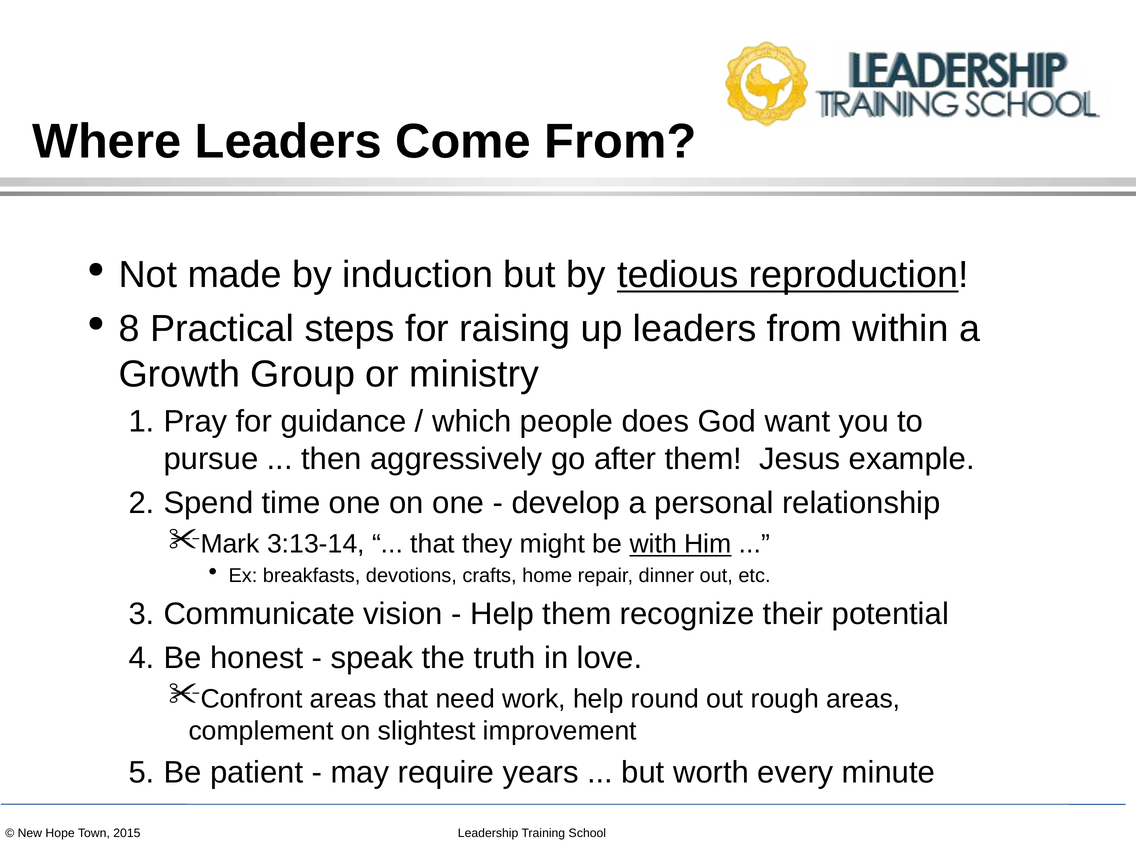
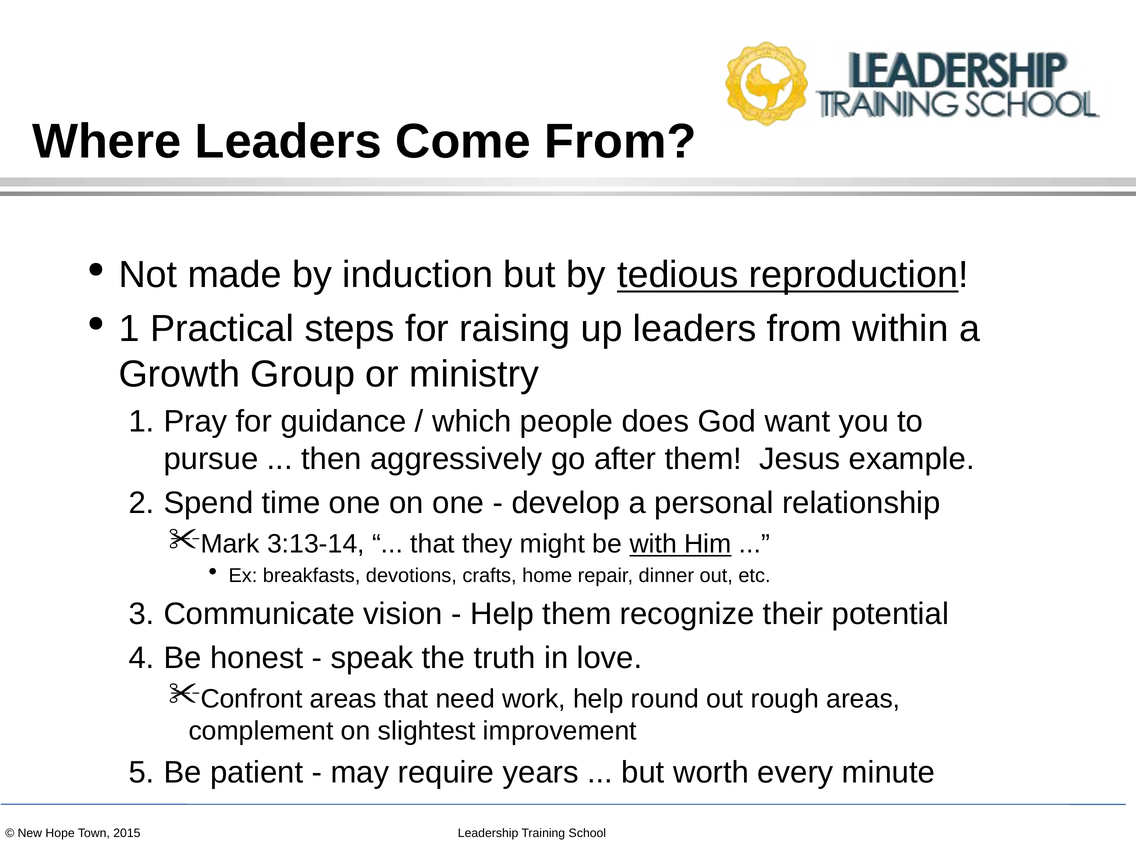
8 at (129, 329): 8 -> 1
